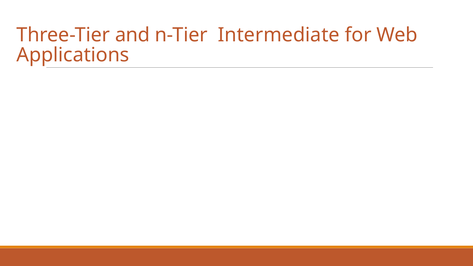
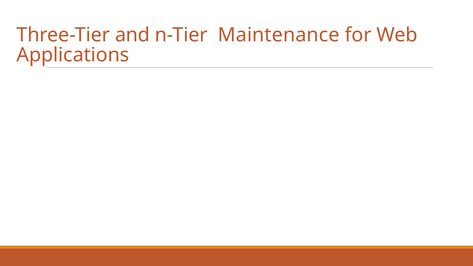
Intermediate: Intermediate -> Maintenance
